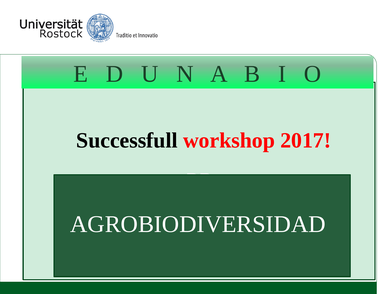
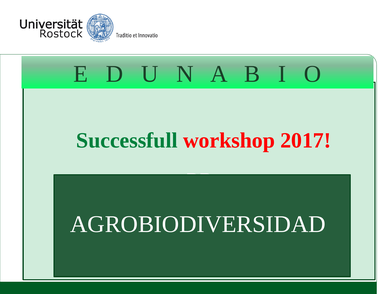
Successfull colour: black -> green
